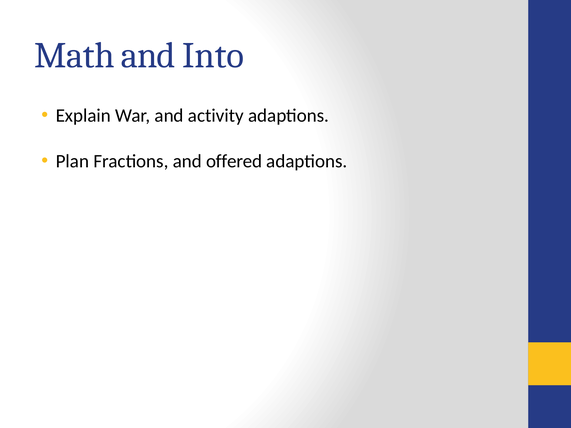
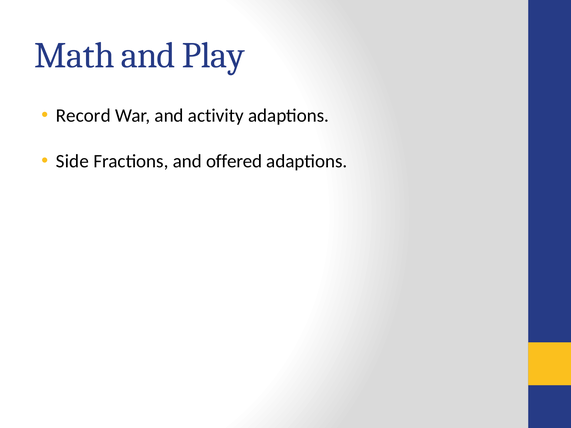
Into: Into -> Play
Explain: Explain -> Record
Plan: Plan -> Side
